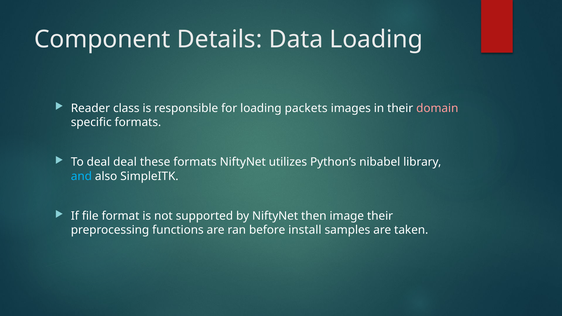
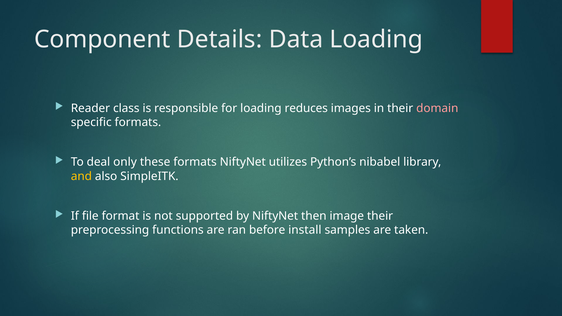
packets: packets -> reduces
deal deal: deal -> only
and colour: light blue -> yellow
